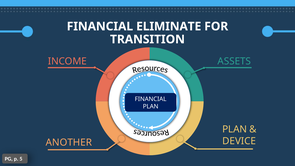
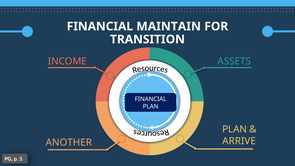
ELIMINATE: ELIMINATE -> MAINTAIN
DEVICE: DEVICE -> ARRIVE
